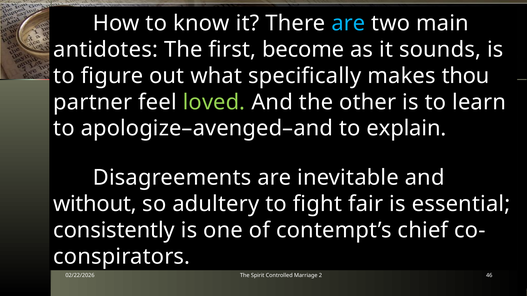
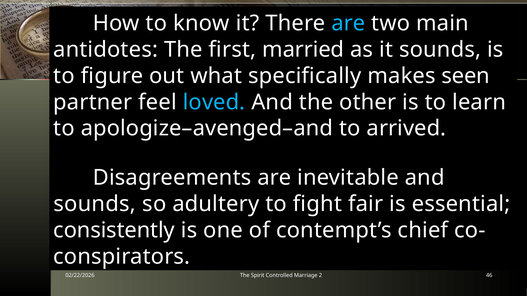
become: become -> married
thou: thou -> seen
loved colour: light green -> light blue
explain: explain -> arrived
without at (95, 204): without -> sounds
